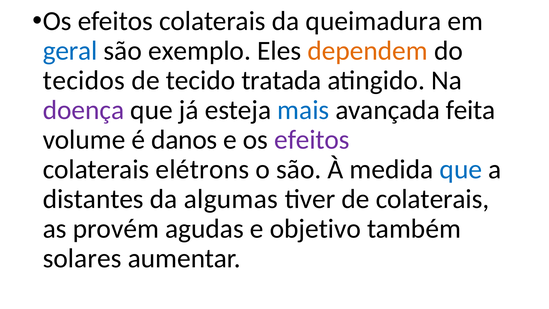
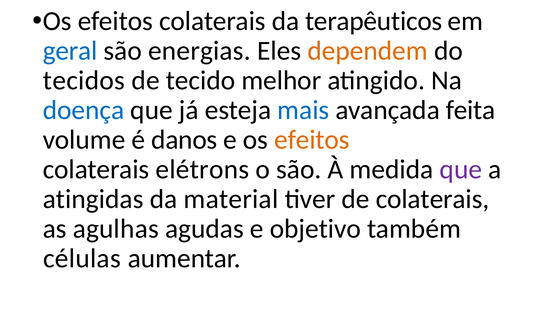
queimadura: queimadura -> terapêuticos
exemplo: exemplo -> energias
tratada: tratada -> melhor
doença colour: purple -> blue
efeitos at (312, 140) colour: purple -> orange
que at (461, 169) colour: blue -> purple
distantes: distantes -> atingidas
algumas: algumas -> material
provém: provém -> agulhas
solares: solares -> células
